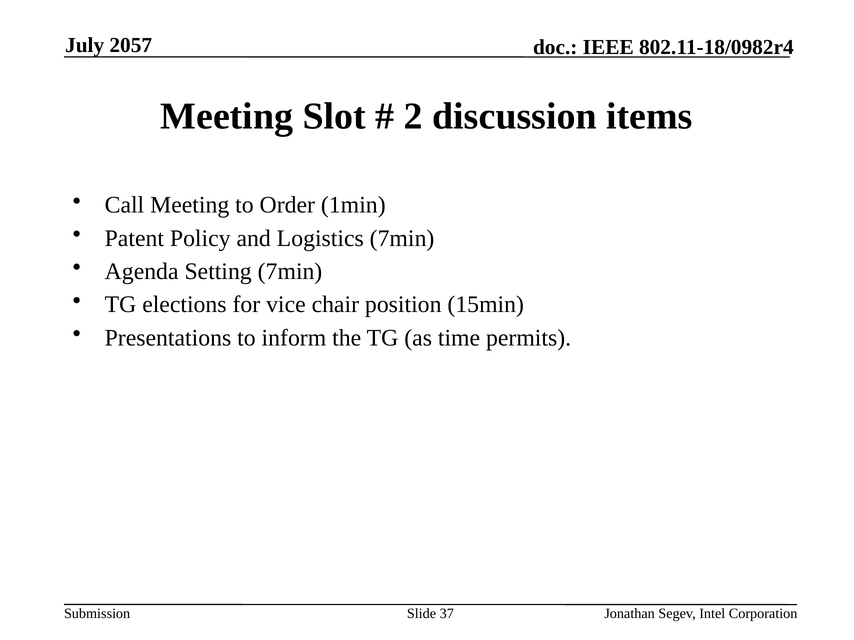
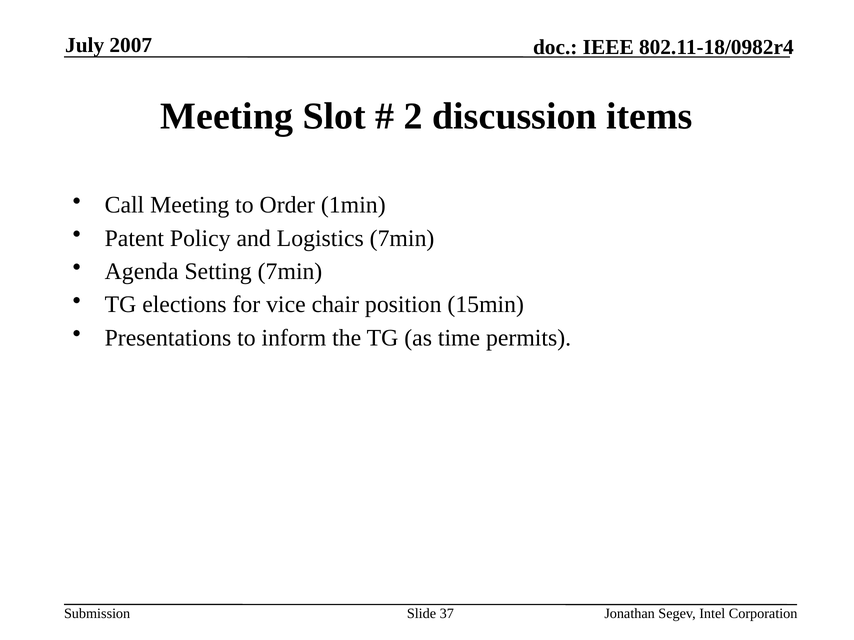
2057: 2057 -> 2007
